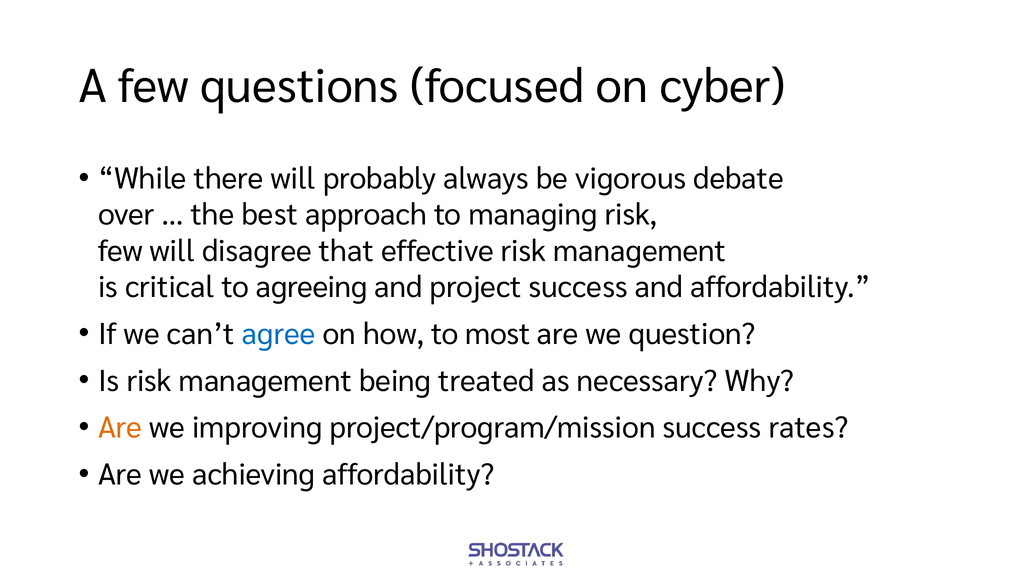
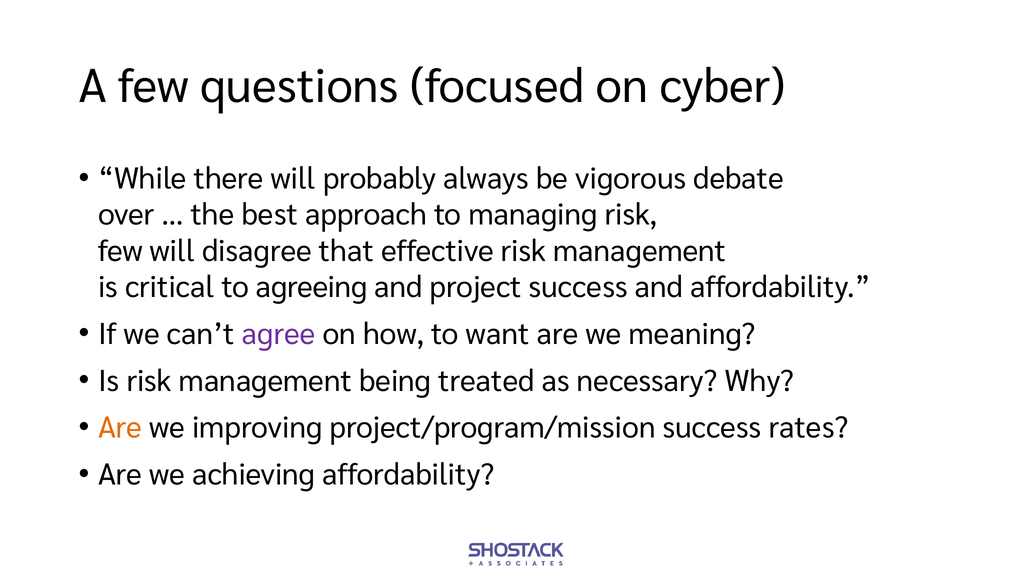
agree colour: blue -> purple
most: most -> want
question: question -> meaning
